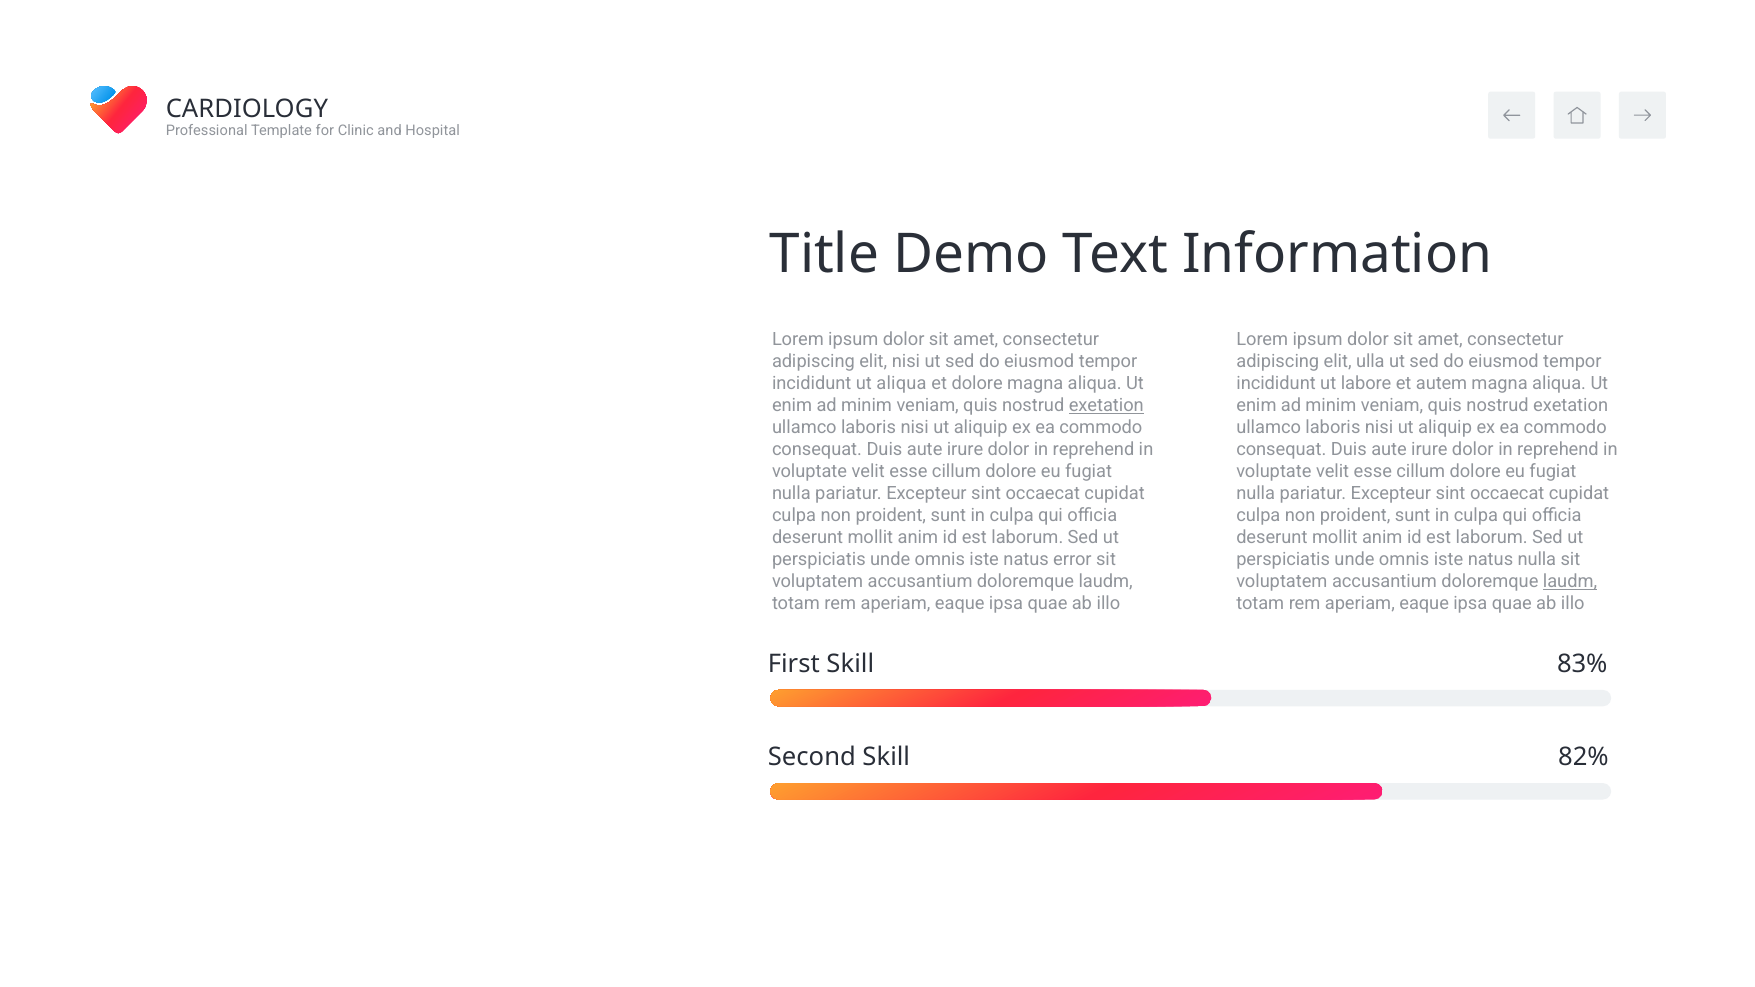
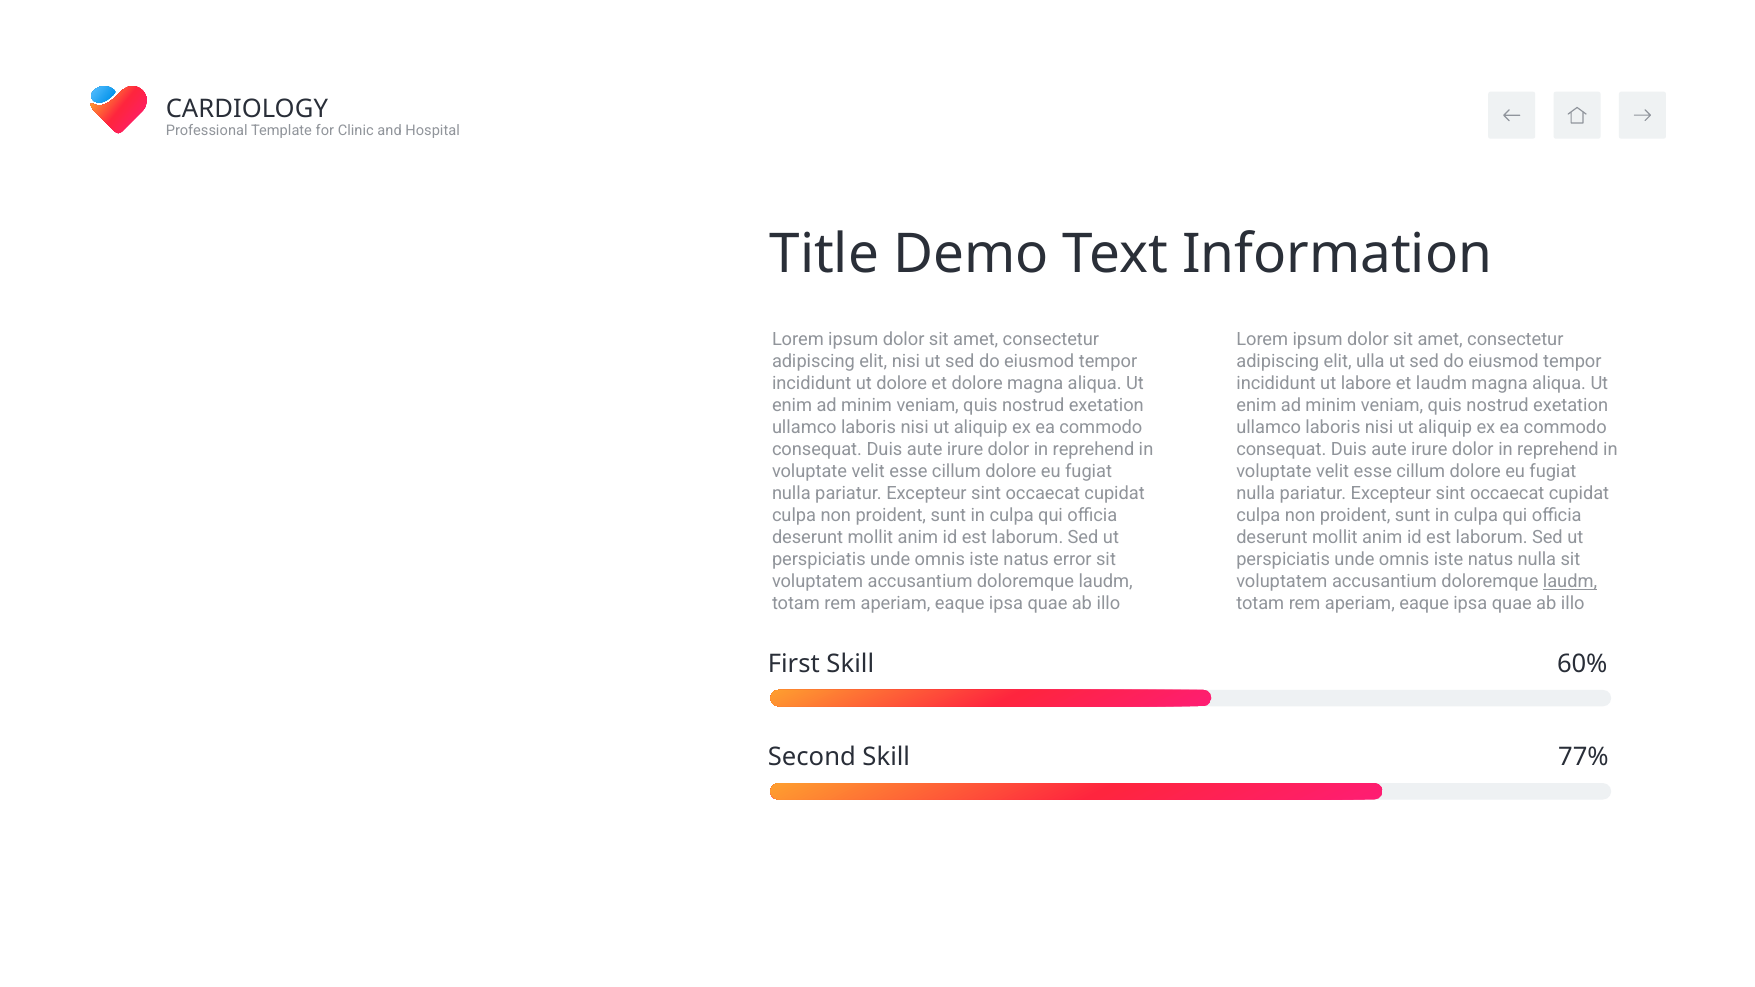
ut aliqua: aliqua -> dolore
et autem: autem -> laudm
exetation at (1106, 406) underline: present -> none
83%: 83% -> 60%
82%: 82% -> 77%
